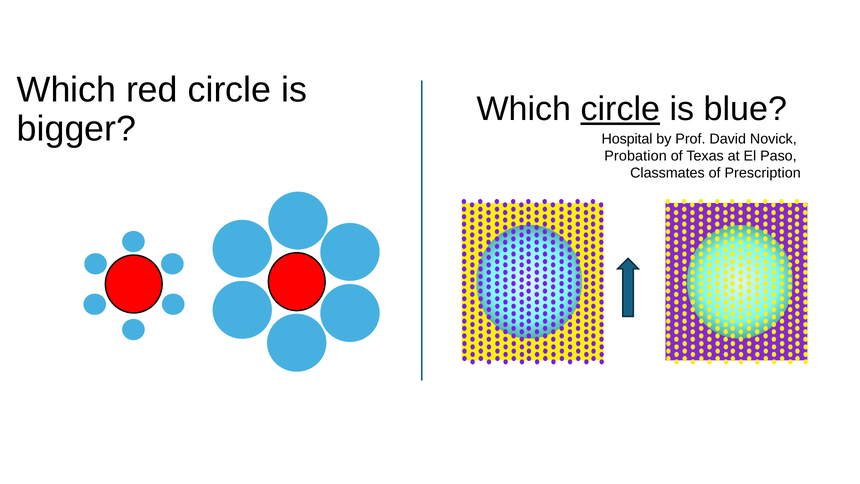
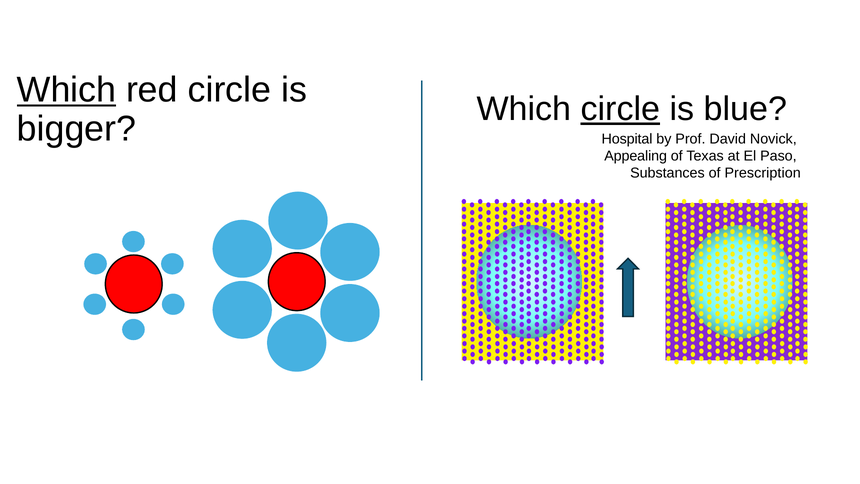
Which at (66, 90) underline: none -> present
Probation: Probation -> Appealing
Classmates: Classmates -> Substances
